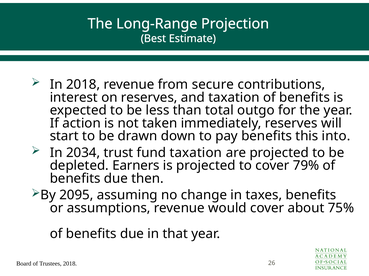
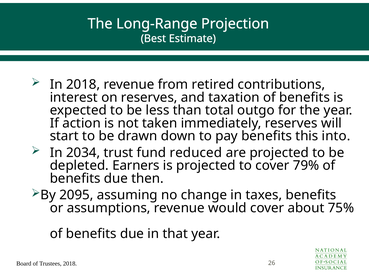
secure: secure -> retired
fund taxation: taxation -> reduced
